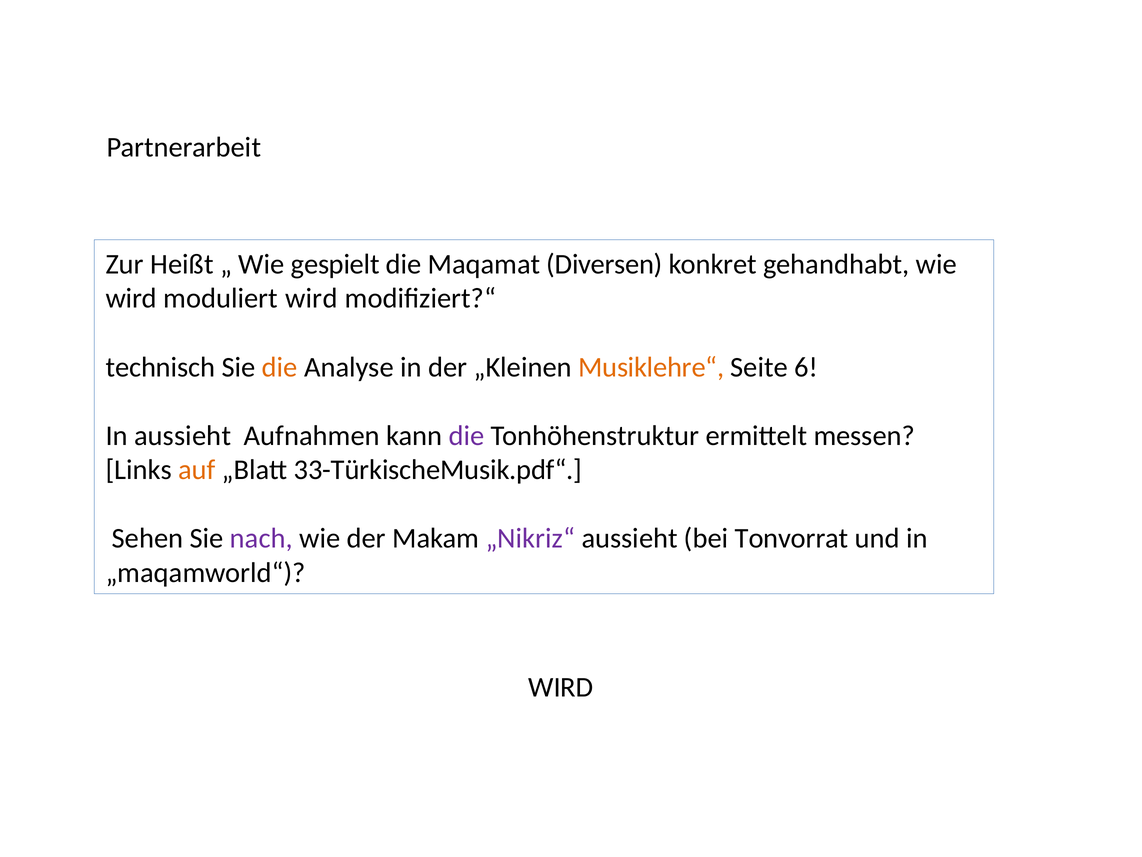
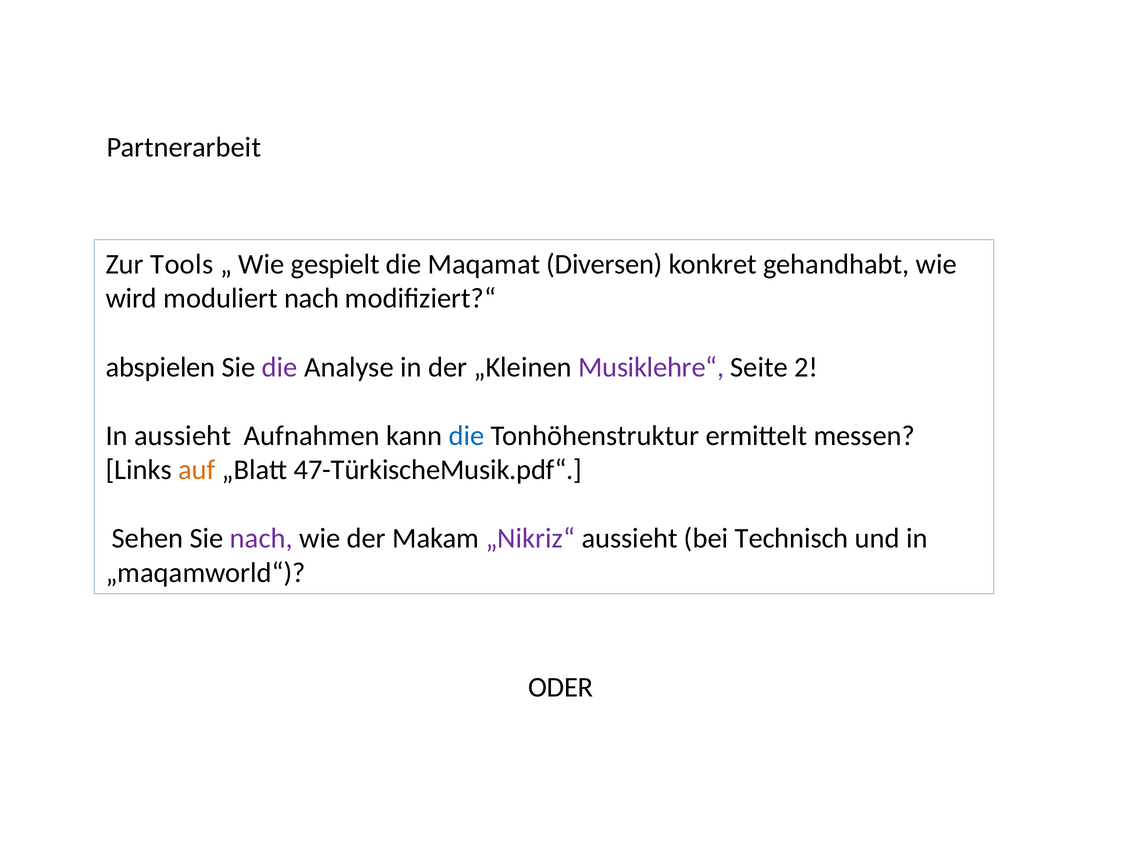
Heißt: Heißt -> Tools
moduliert wird: wird -> nach
technisch: technisch -> abspielen
die at (280, 367) colour: orange -> purple
Musiklehre“ colour: orange -> purple
6: 6 -> 2
die at (467, 435) colour: purple -> blue
33-TürkischeMusik.pdf“: 33-TürkischeMusik.pdf“ -> 47-TürkischeMusik.pdf“
Tonvorrat: Tonvorrat -> Technisch
WIRD at (561, 687): WIRD -> ODER
